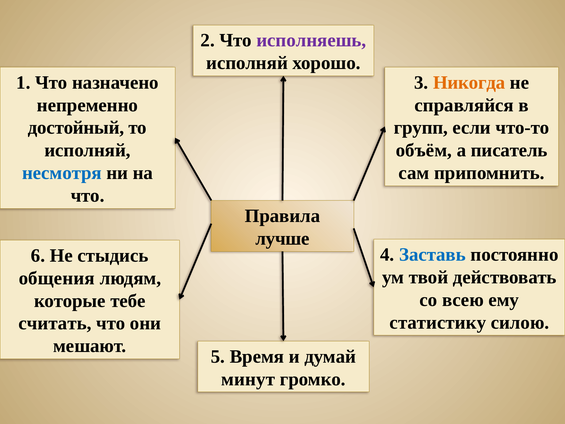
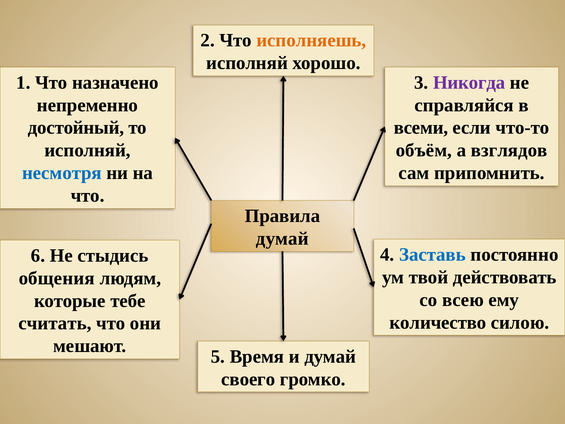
исполняешь colour: purple -> orange
Никогда colour: orange -> purple
групп: групп -> всеми
писатель: писатель -> взглядов
лучше at (283, 238): лучше -> думай
статистику: статистику -> количество
минут: минут -> своего
